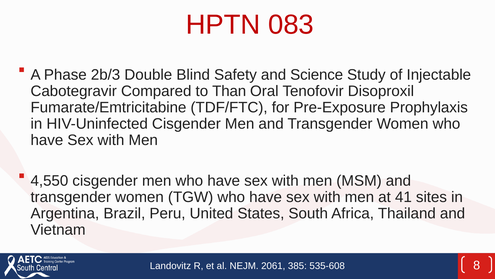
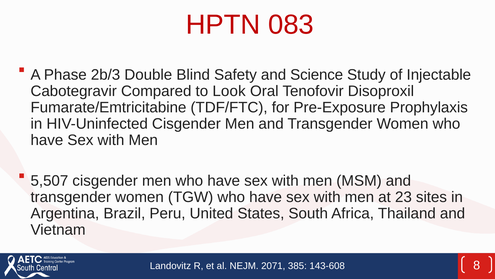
Than: Than -> Look
4,550: 4,550 -> 5,507
41: 41 -> 23
2061: 2061 -> 2071
535-608: 535-608 -> 143-608
